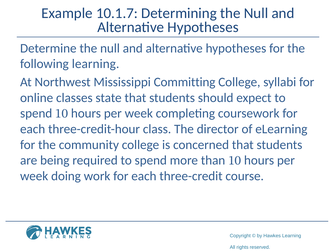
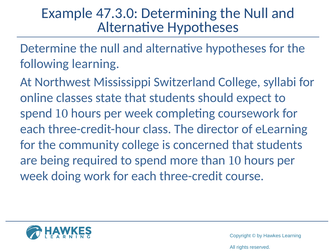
10.1.7: 10.1.7 -> 47.3.0
Committing: Committing -> Switzerland
